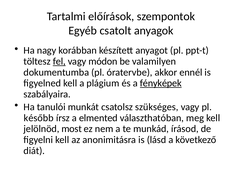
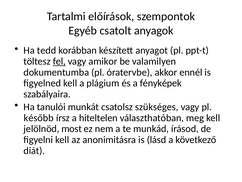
nagy: nagy -> tedd
módon: módon -> amikor
fényképek underline: present -> none
elmented: elmented -> hiteltelen
